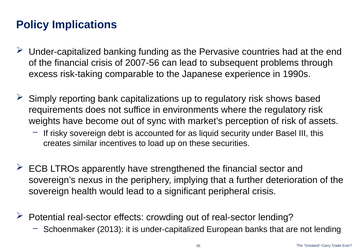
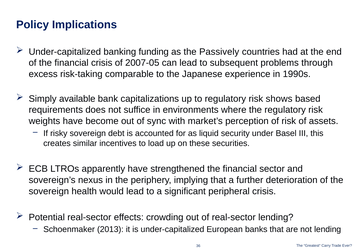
Pervasive: Pervasive -> Passively
2007-56: 2007-56 -> 2007-05
reporting: reporting -> available
